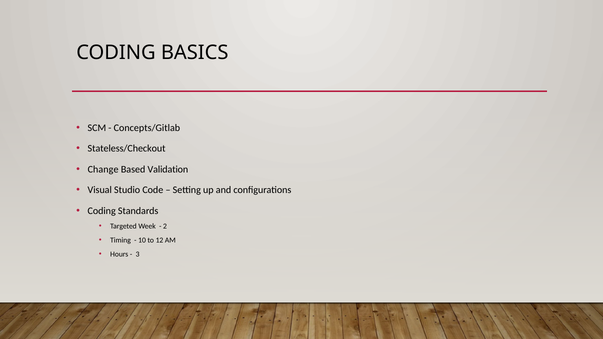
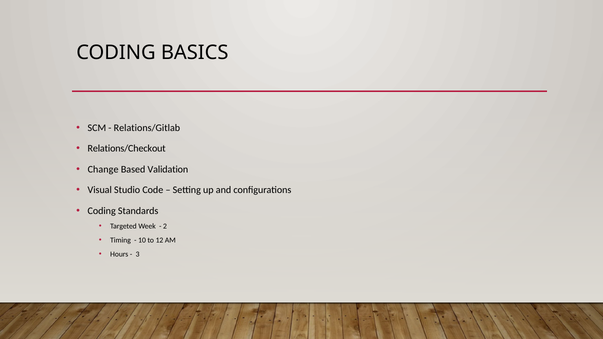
Concepts/Gitlab: Concepts/Gitlab -> Relations/Gitlab
Stateless/Checkout: Stateless/Checkout -> Relations/Checkout
